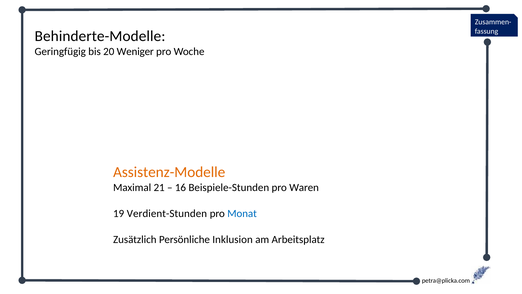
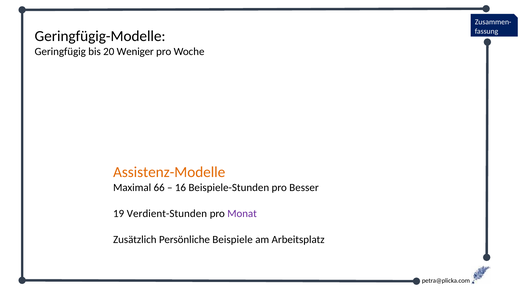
Behinderte-Modelle: Behinderte-Modelle -> Geringfügig-Modelle
21: 21 -> 66
Waren: Waren -> Besser
Monat colour: blue -> purple
Inklusion: Inklusion -> Beispiele
